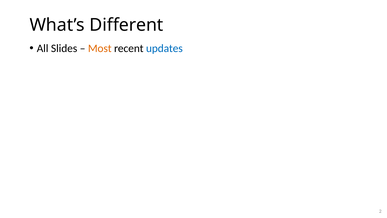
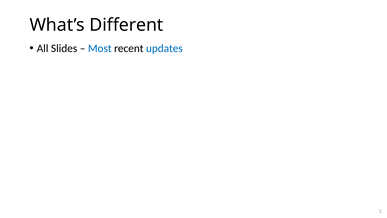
Most colour: orange -> blue
